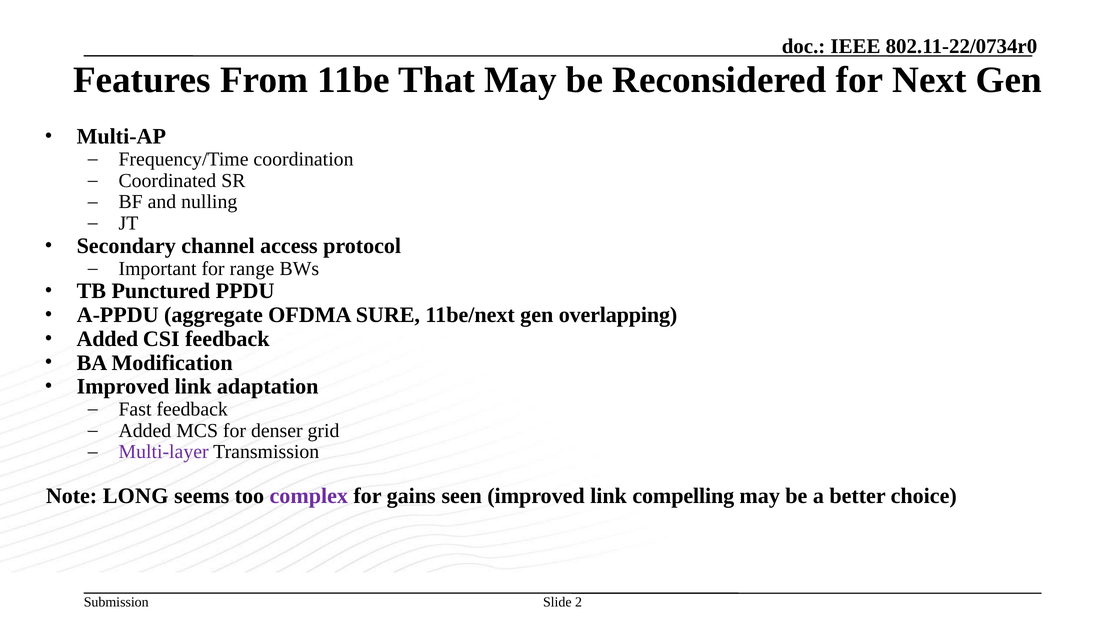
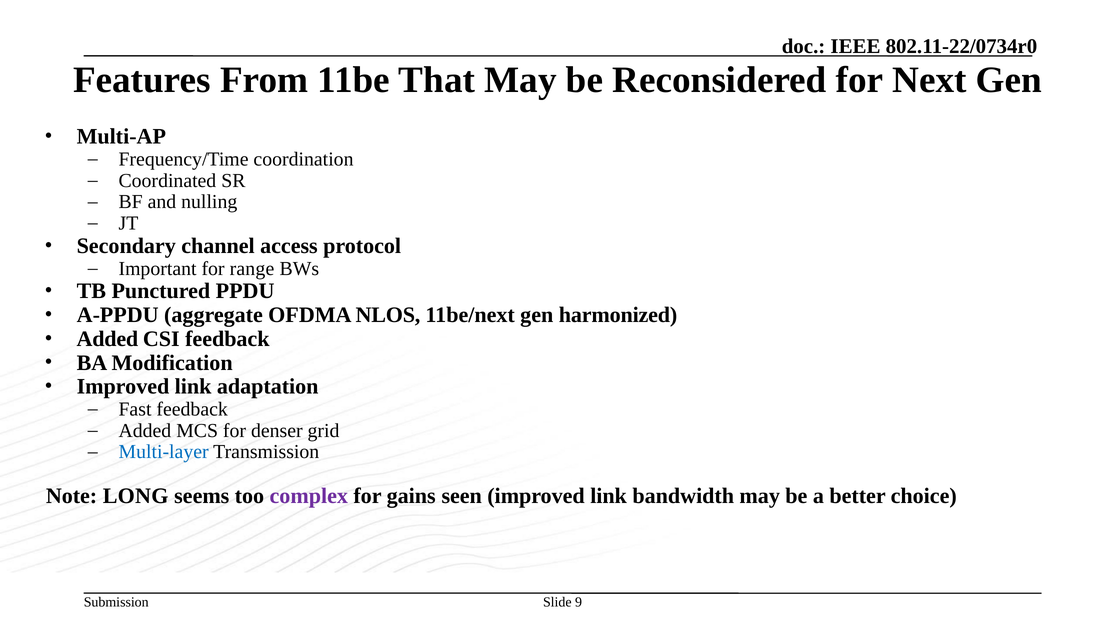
SURE: SURE -> NLOS
overlapping: overlapping -> harmonized
Multi-layer colour: purple -> blue
compelling: compelling -> bandwidth
2: 2 -> 9
